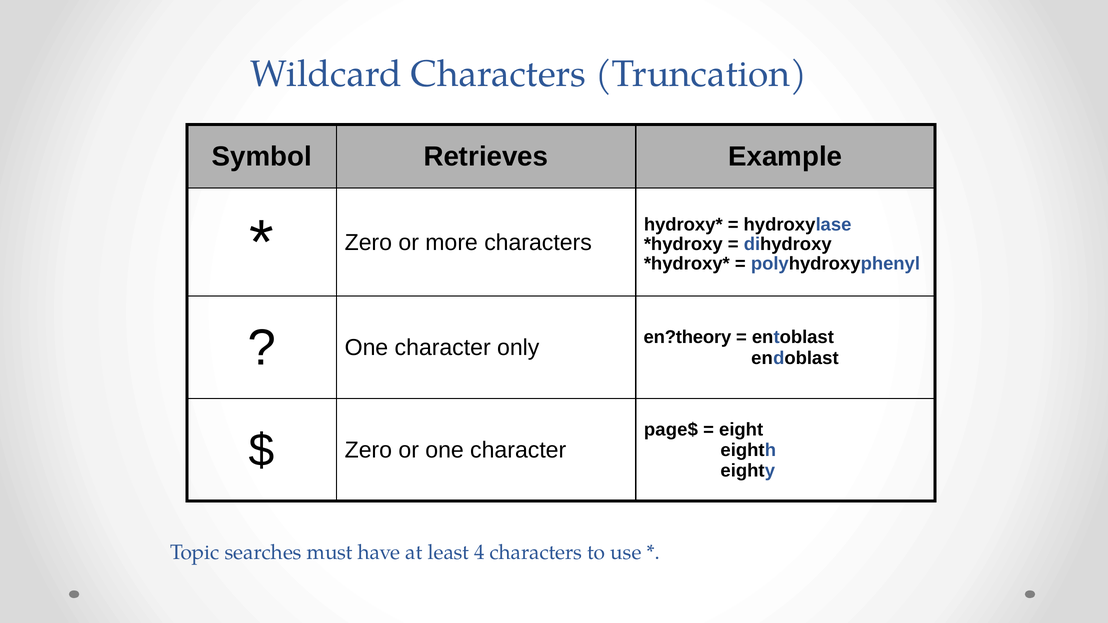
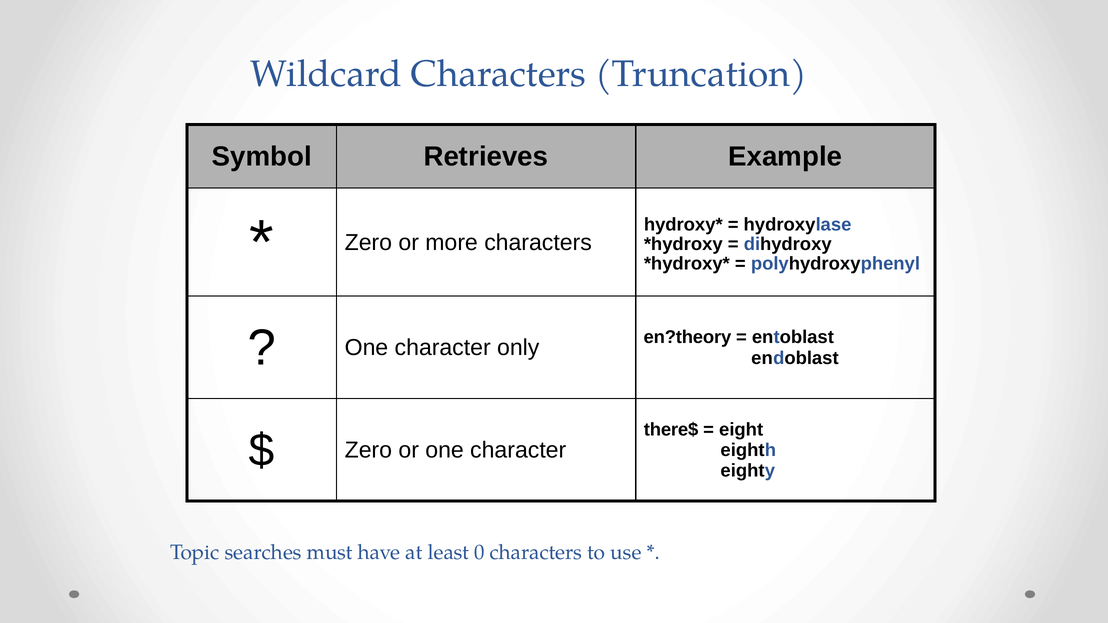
page$: page$ -> there$
4: 4 -> 0
